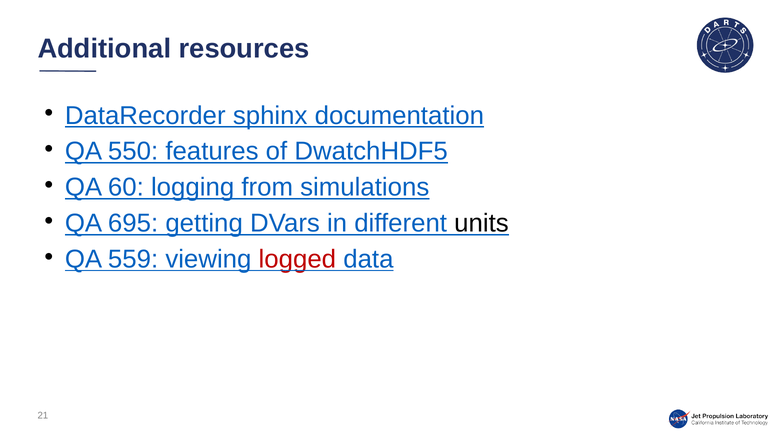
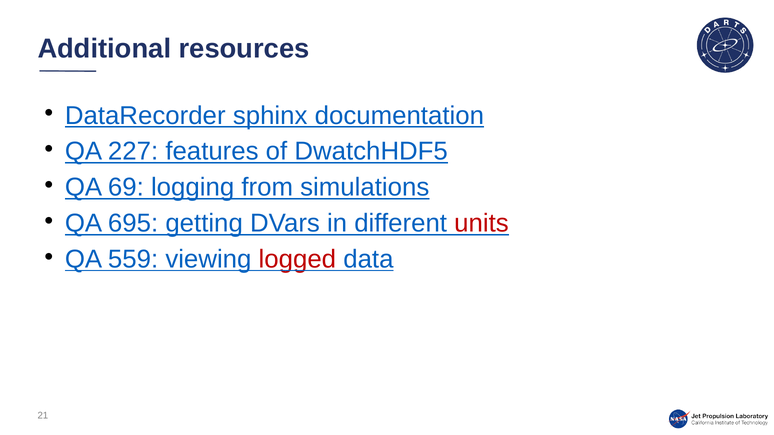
550: 550 -> 227
60: 60 -> 69
units colour: black -> red
